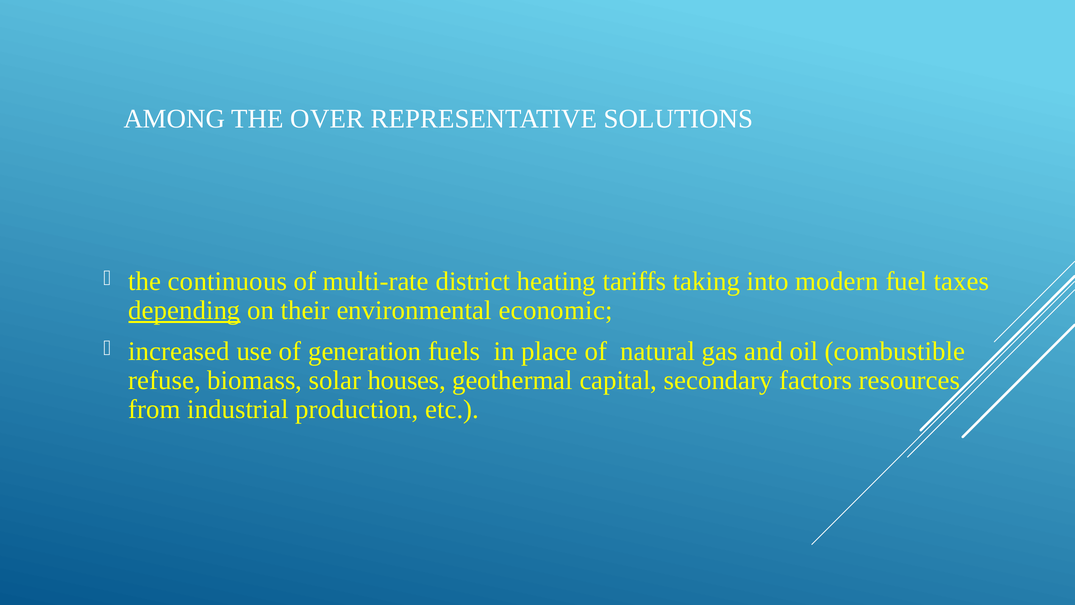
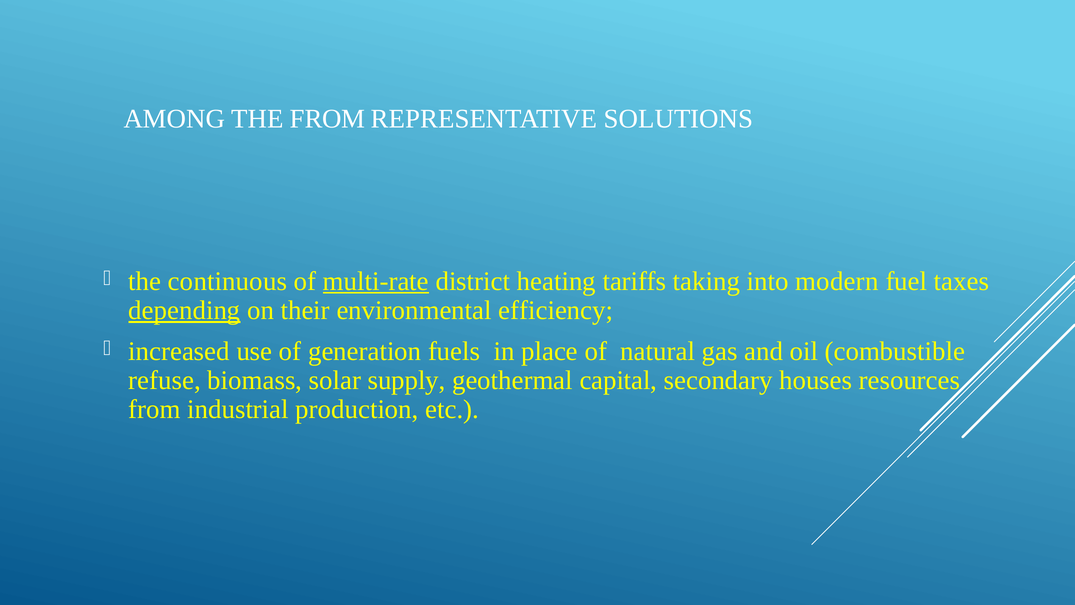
THE OVER: OVER -> FROM
multi-rate underline: none -> present
economic: economic -> efficiency
houses: houses -> supply
factors: factors -> houses
